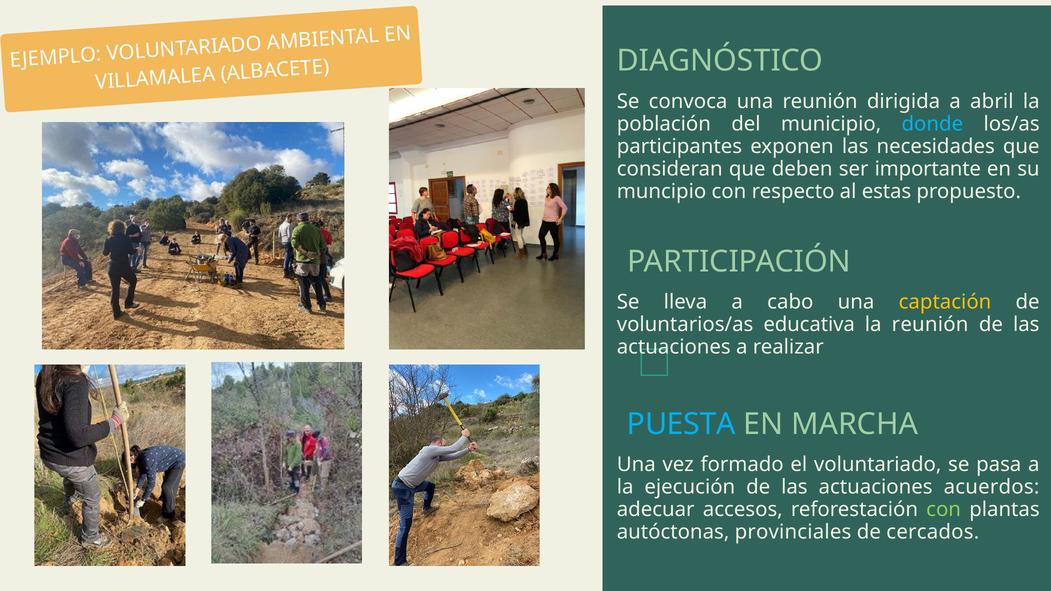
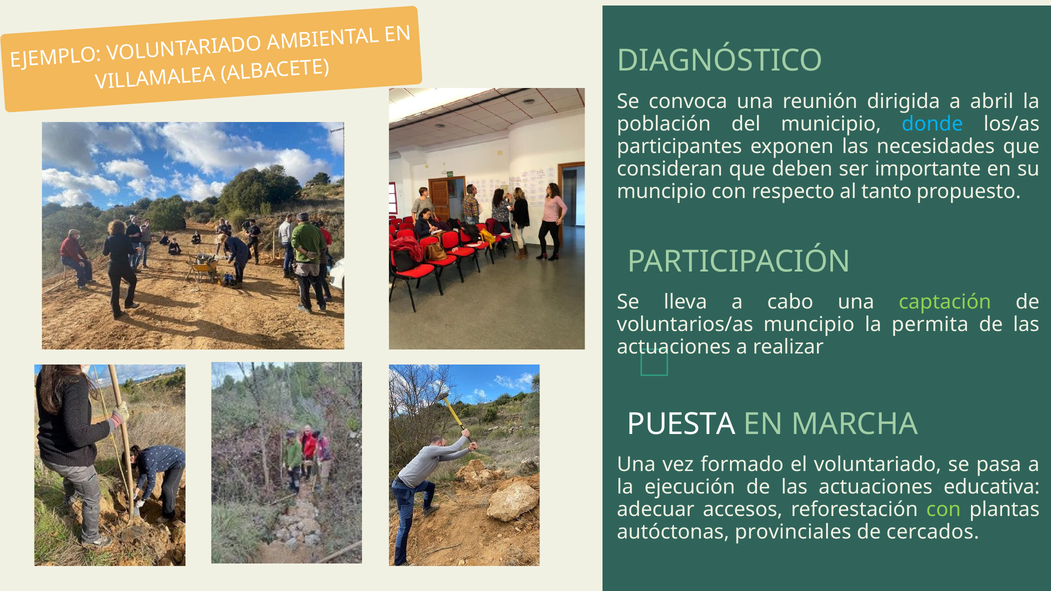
estas: estas -> tanto
captación colour: yellow -> light green
voluntarios/as educativa: educativa -> muncipio
la reunión: reunión -> permita
PUESTA colour: light blue -> white
acuerdos: acuerdos -> educativa
